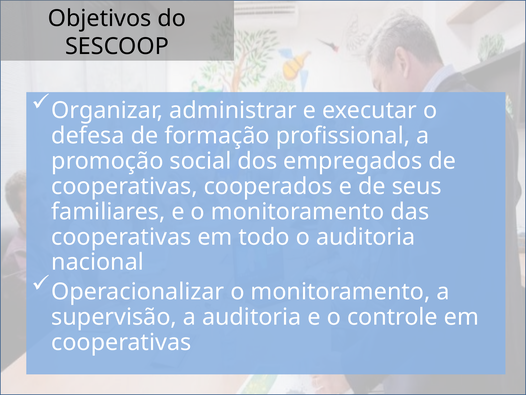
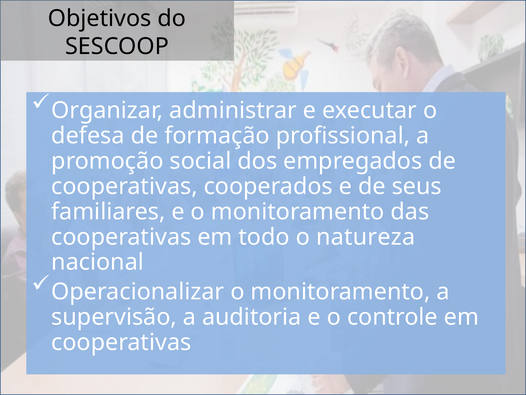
o auditoria: auditoria -> natureza
